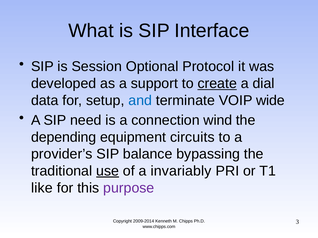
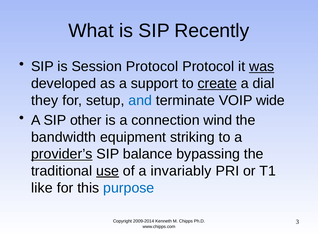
Interface: Interface -> Recently
Session Optional: Optional -> Protocol
was underline: none -> present
data: data -> they
need: need -> other
depending: depending -> bandwidth
circuits: circuits -> striking
provider’s underline: none -> present
purpose colour: purple -> blue
